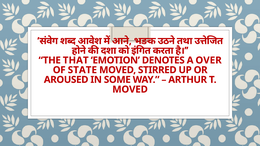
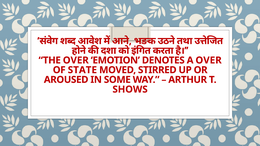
THE THAT: THAT -> OVER
MOVED at (130, 90): MOVED -> SHOWS
